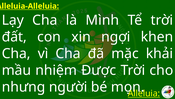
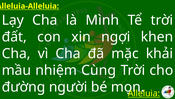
Được: Được -> Cùng
nhưng: nhưng -> đường
